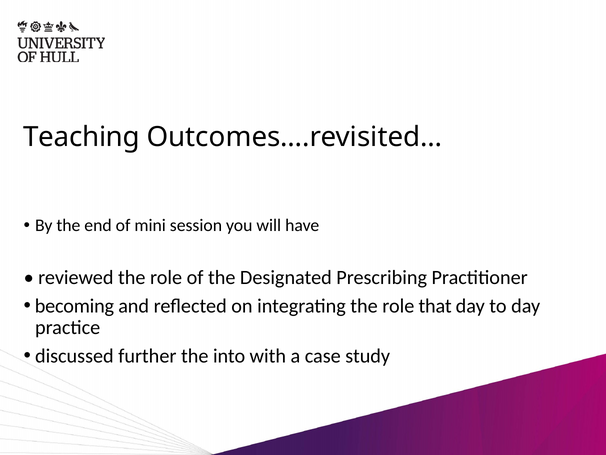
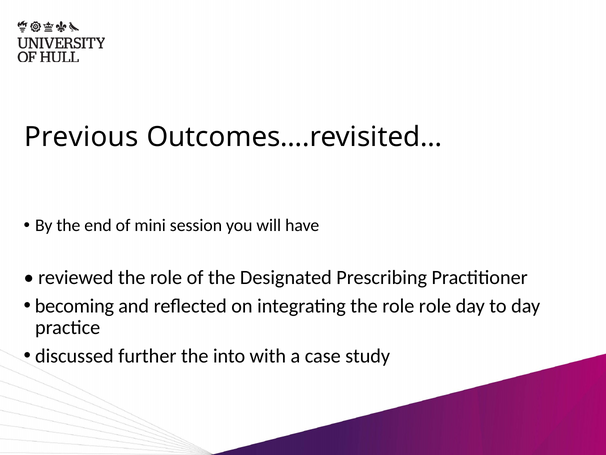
Teaching: Teaching -> Previous
role that: that -> role
